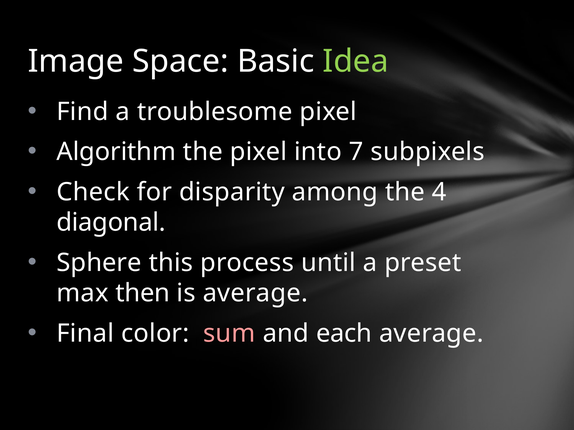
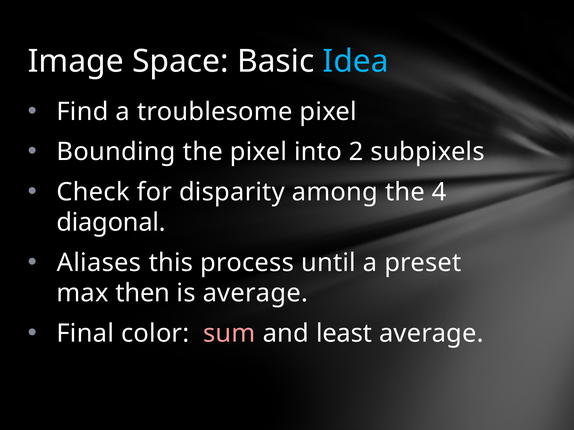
Idea colour: light green -> light blue
Algorithm: Algorithm -> Bounding
7: 7 -> 2
Sphere: Sphere -> Aliases
each: each -> least
